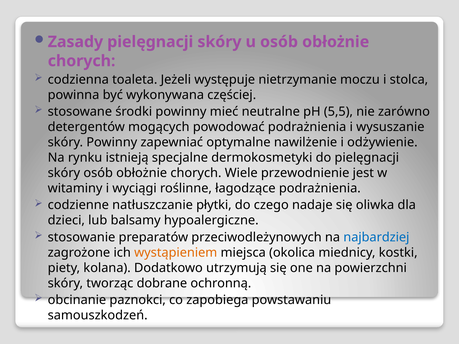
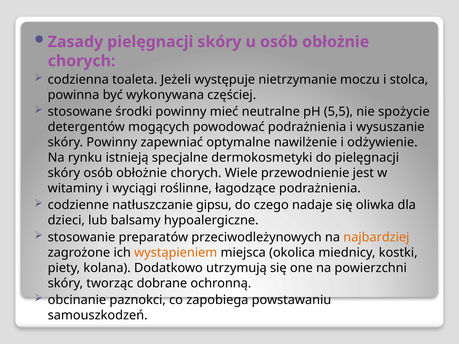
zarówno: zarówno -> spożycie
płytki: płytki -> gipsu
najbardziej colour: blue -> orange
